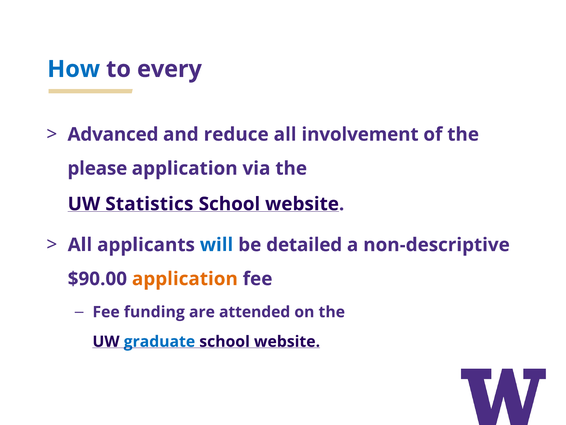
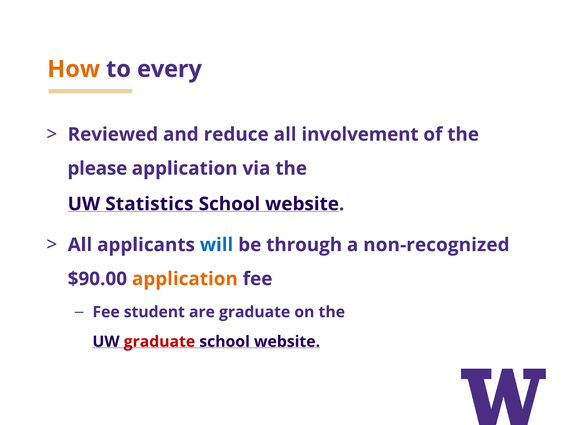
How colour: blue -> orange
Advanced: Advanced -> Reviewed
detailed: detailed -> through
non-descriptive: non-descriptive -> non-recognized
funding: funding -> student
are attended: attended -> graduate
graduate at (159, 341) colour: blue -> red
